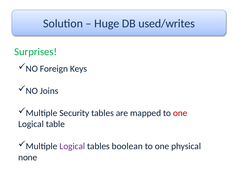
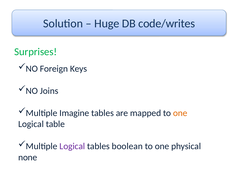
used/writes: used/writes -> code/writes
Security: Security -> Imagine
one at (180, 113) colour: red -> orange
